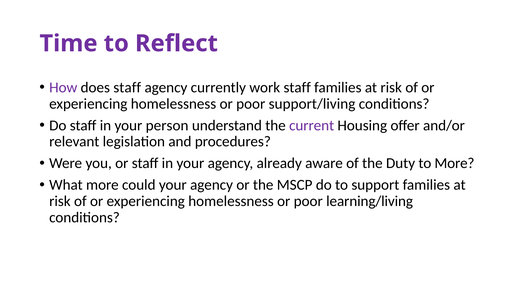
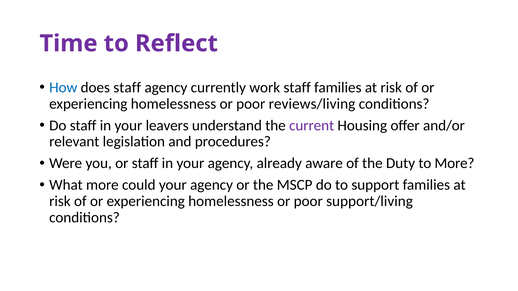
How colour: purple -> blue
support/living: support/living -> reviews/living
person: person -> leavers
learning/living: learning/living -> support/living
